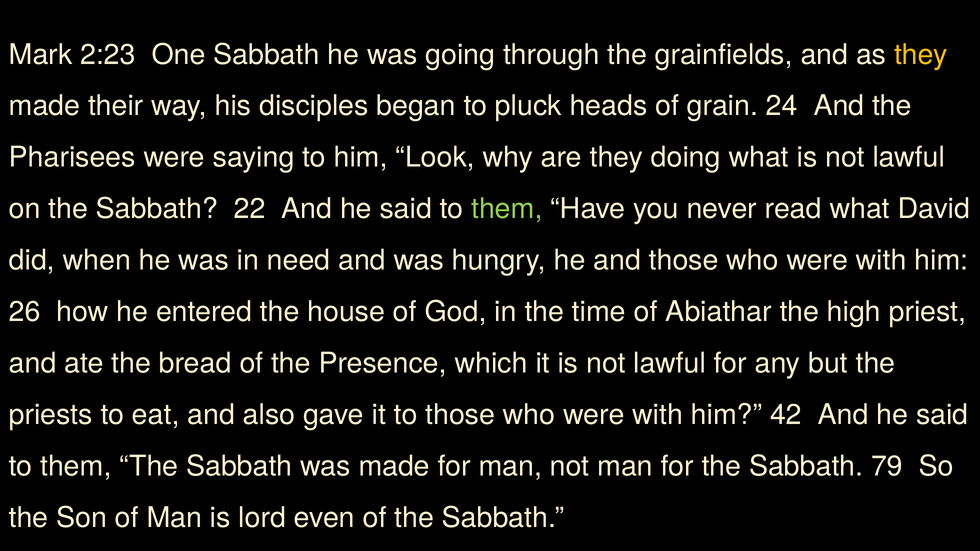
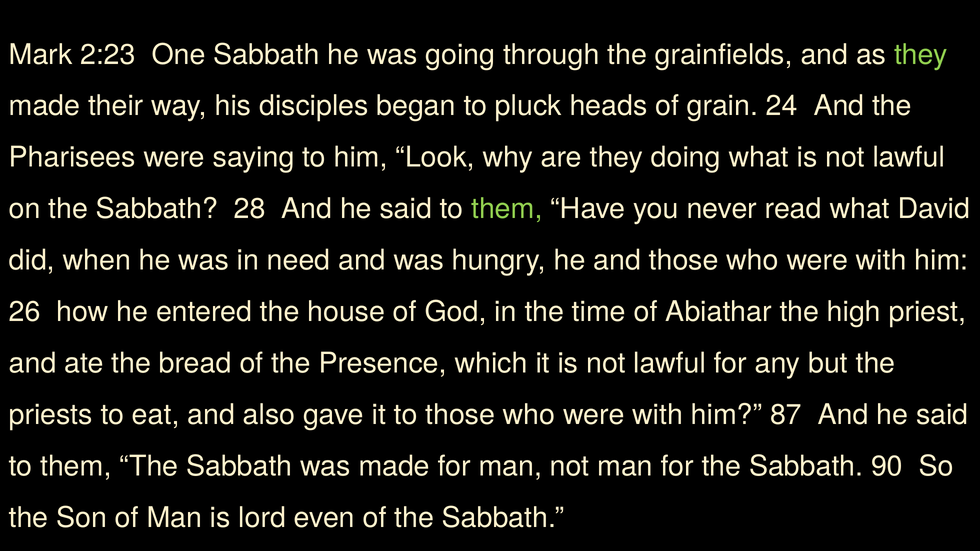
they at (921, 55) colour: yellow -> light green
22: 22 -> 28
42: 42 -> 87
79: 79 -> 90
